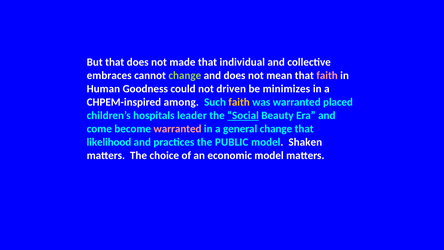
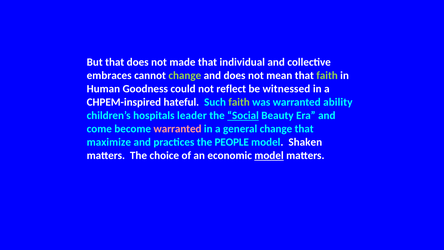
faith at (327, 76) colour: pink -> light green
driven: driven -> reflect
minimizes: minimizes -> witnessed
among: among -> hateful
faith at (239, 102) colour: yellow -> light green
placed: placed -> ability
likelihood: likelihood -> maximize
PUBLIC: PUBLIC -> PEOPLE
model at (269, 155) underline: none -> present
